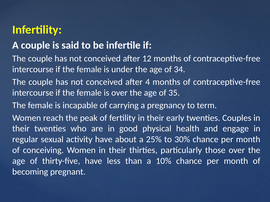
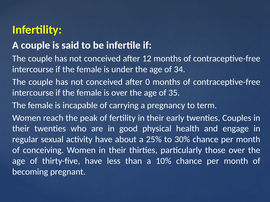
4: 4 -> 0
